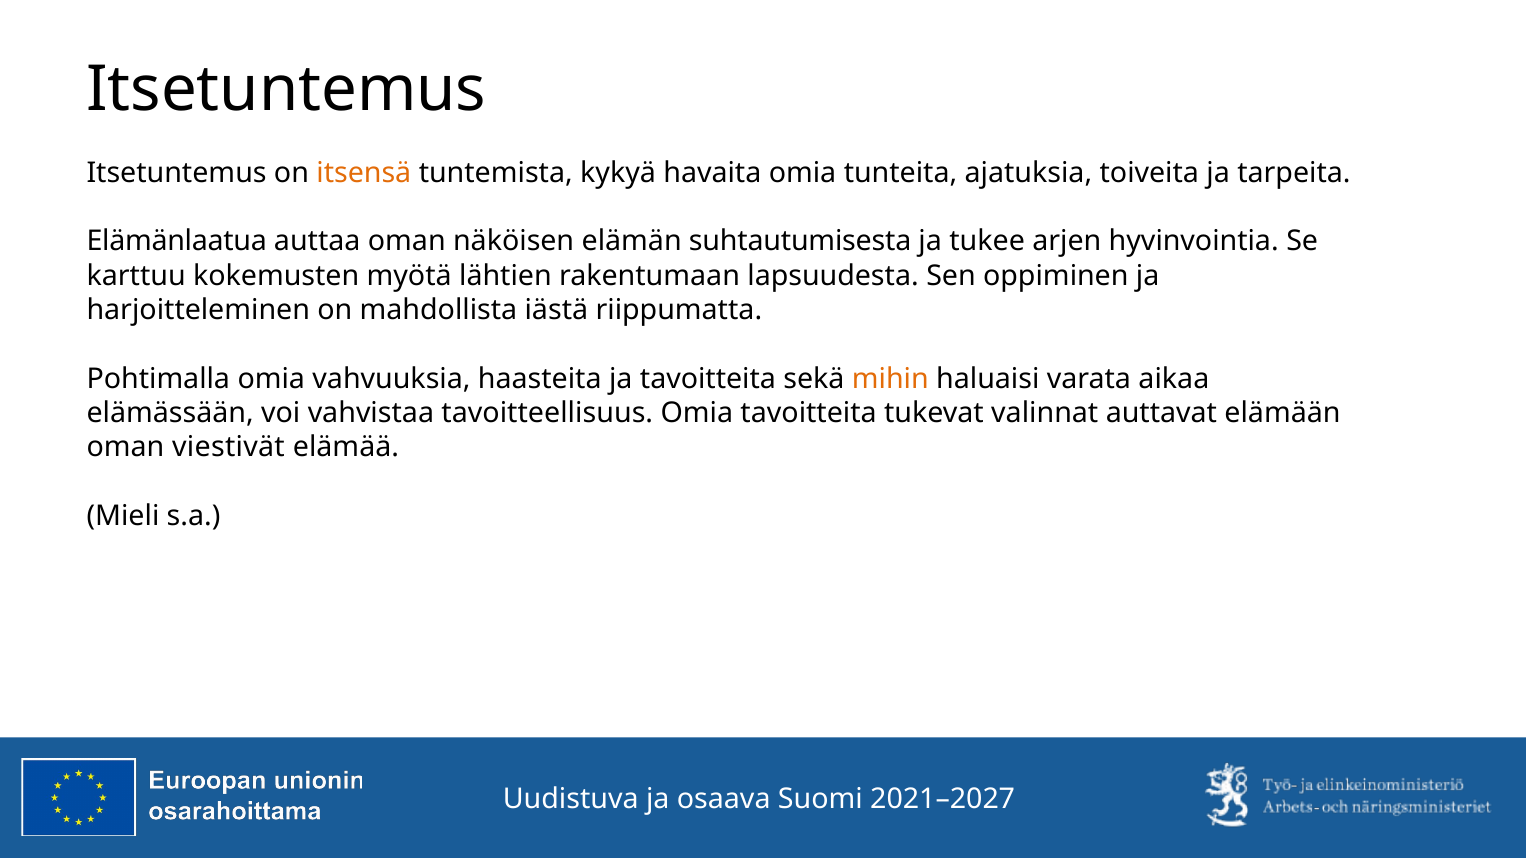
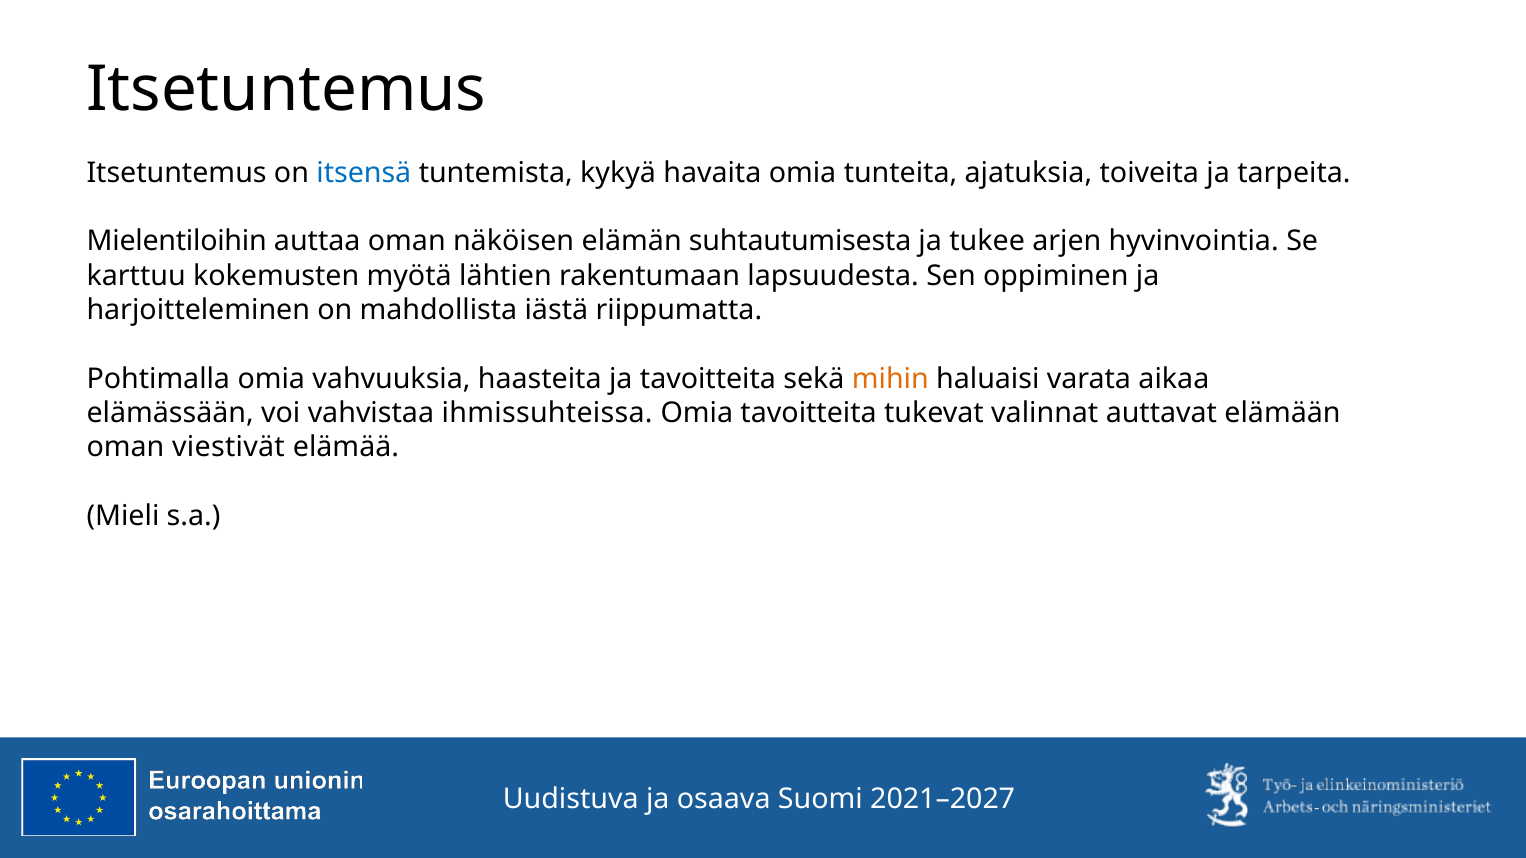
itsensä colour: orange -> blue
Elämänlaatua: Elämänlaatua -> Mielentiloihin
tavoitteellisuus: tavoitteellisuus -> ihmissuhteissa
